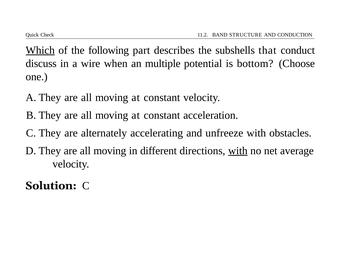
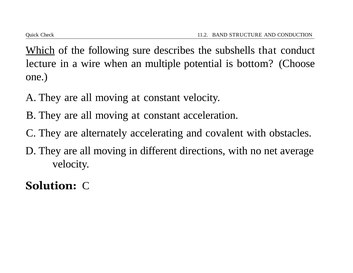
part: part -> sure
discuss: discuss -> lecture
unfreeze: unfreeze -> covalent
with at (238, 151) underline: present -> none
